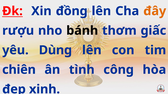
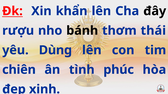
đồng: đồng -> khẩn
đây colour: orange -> black
giấc: giấc -> thái
công: công -> phúc
